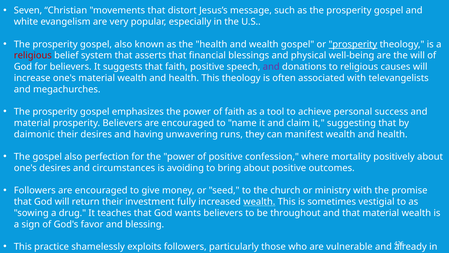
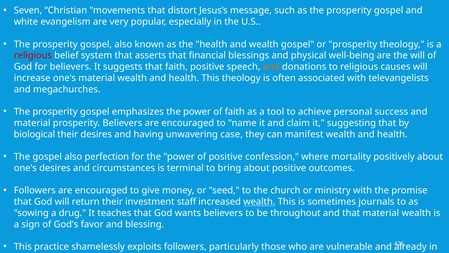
prosperity at (353, 44) underline: present -> none
and at (271, 67) colour: purple -> orange
daimonic: daimonic -> biological
runs: runs -> case
avoiding: avoiding -> terminal
fully: fully -> staff
vestigial: vestigial -> journals
